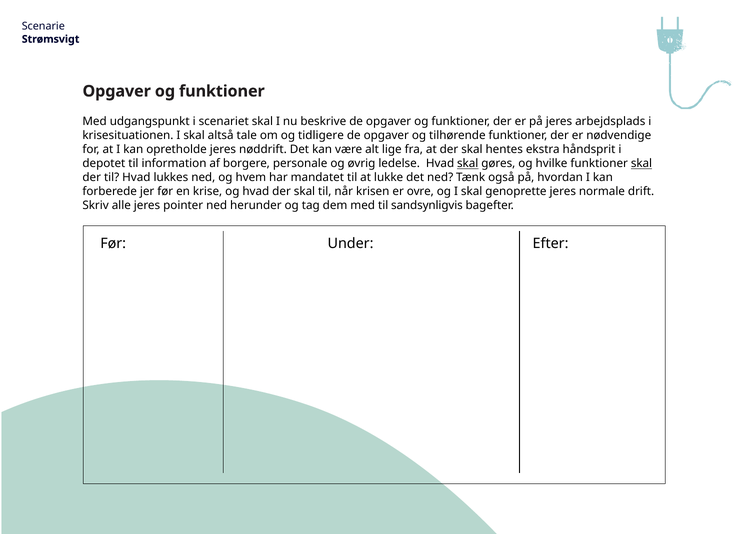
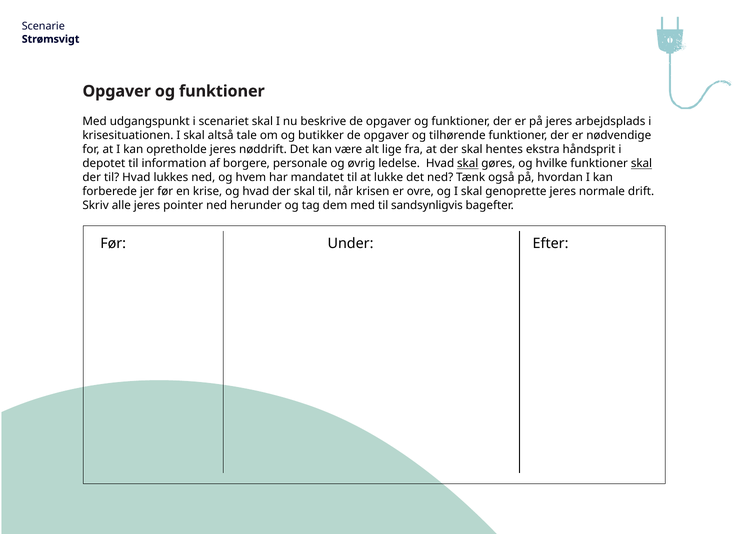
tidligere: tidligere -> butikker
